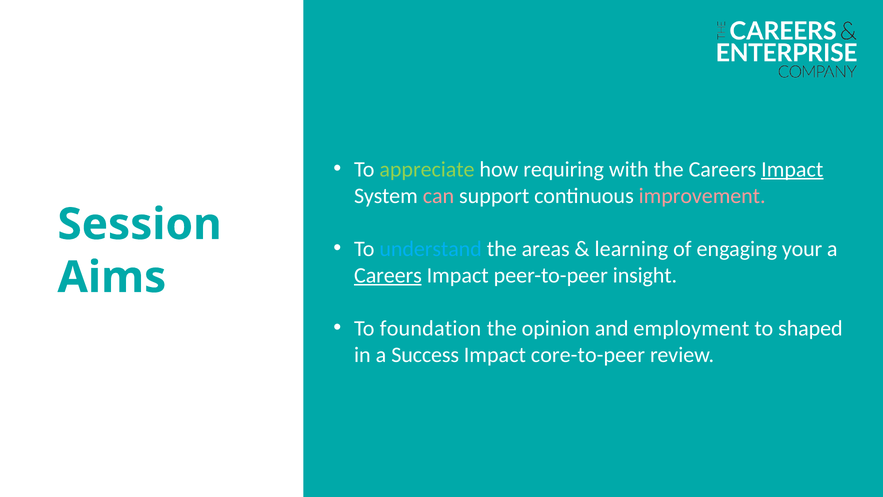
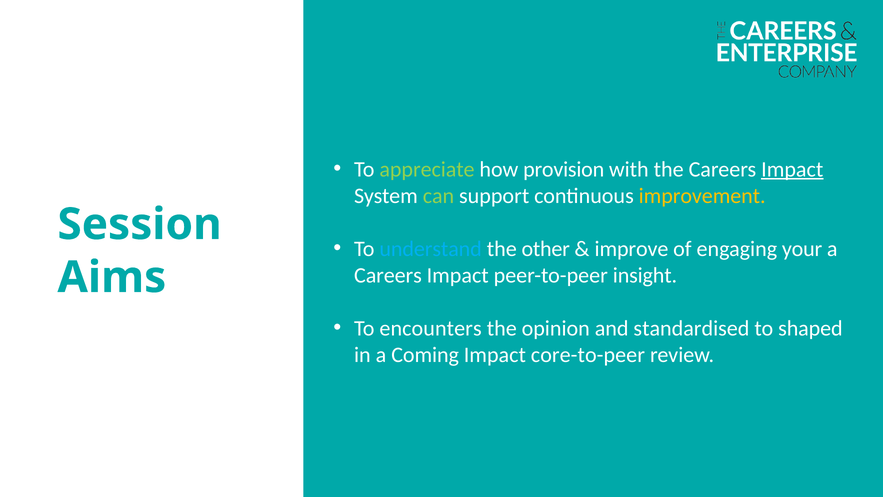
requiring: requiring -> provision
can colour: pink -> light green
improvement colour: pink -> yellow
areas: areas -> other
learning: learning -> improve
Careers at (388, 275) underline: present -> none
foundation: foundation -> encounters
employment: employment -> standardised
Success: Success -> Coming
